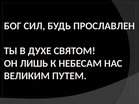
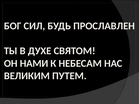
ЛИШЬ: ЛИШЬ -> НАМИ
